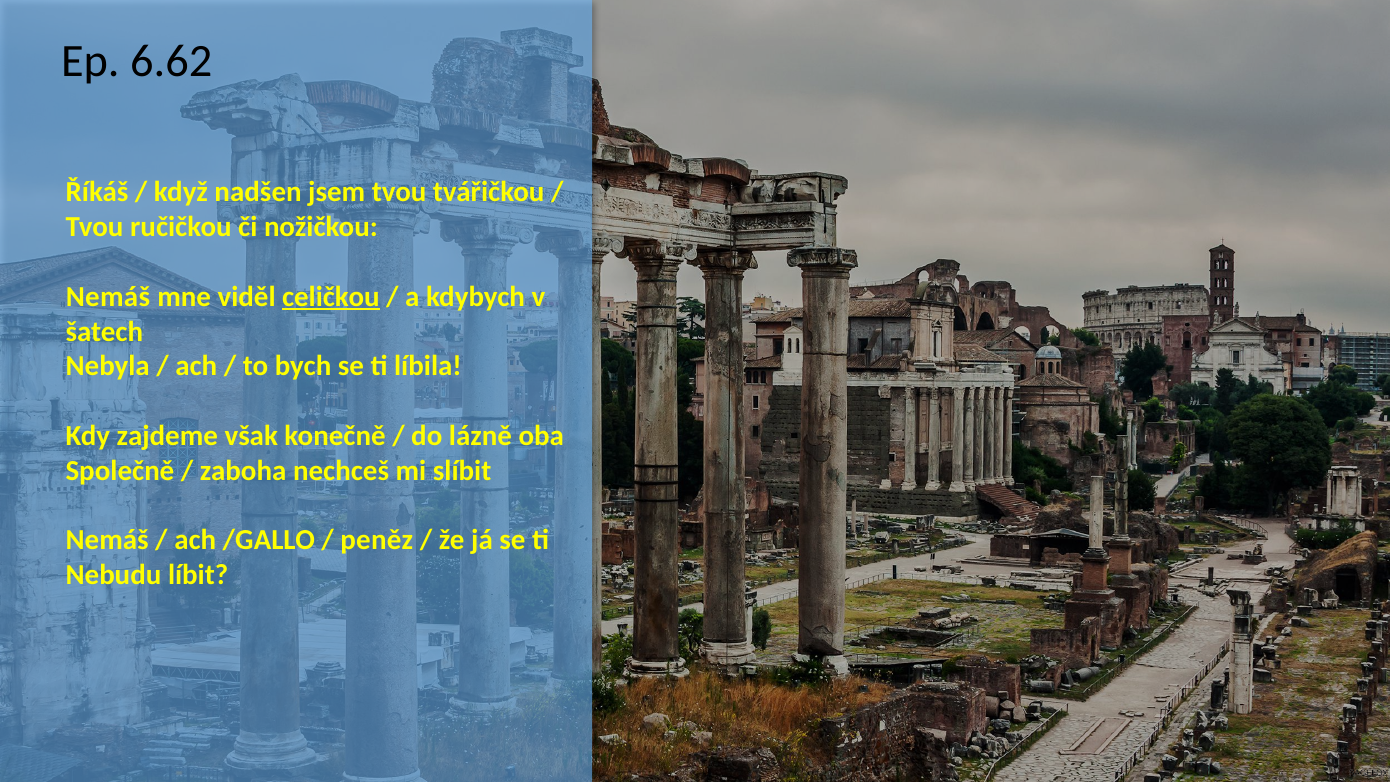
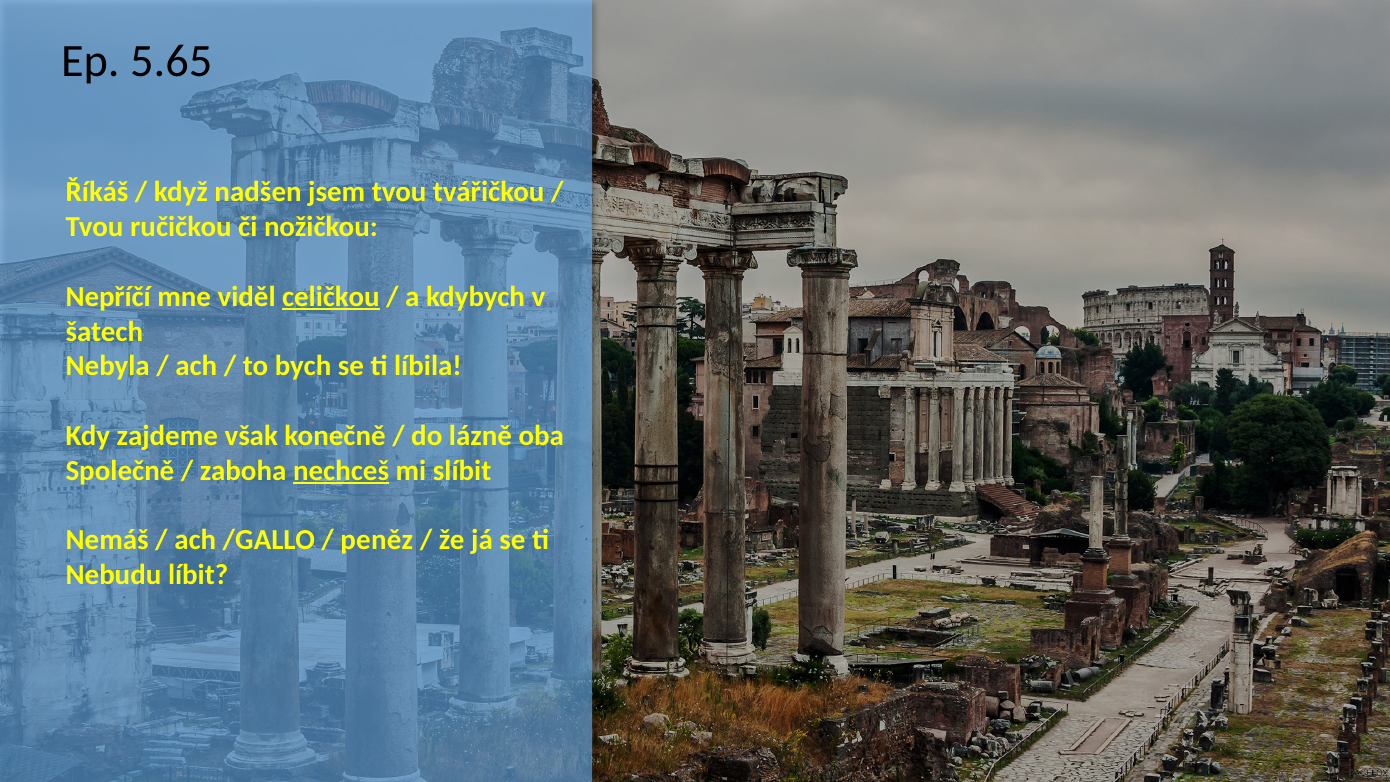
6.62: 6.62 -> 5.65
Nemáš at (108, 297): Nemáš -> Nepříčí
nechceš underline: none -> present
